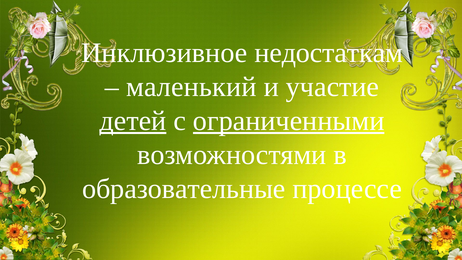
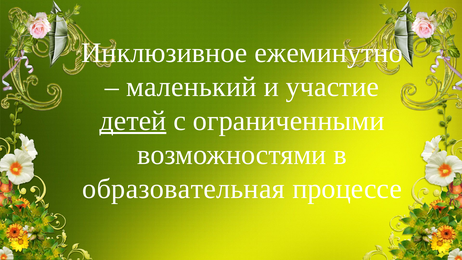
недостаткам: недостаткам -> ежеминутно
ограниченными underline: present -> none
образовательные: образовательные -> образовательная
